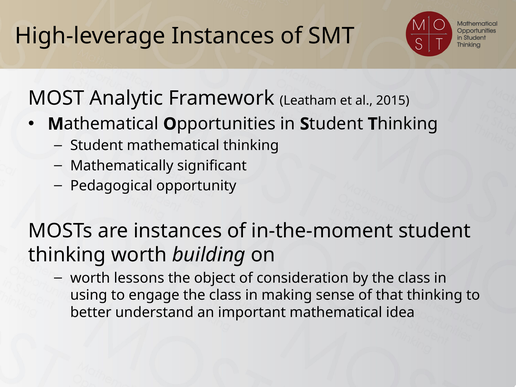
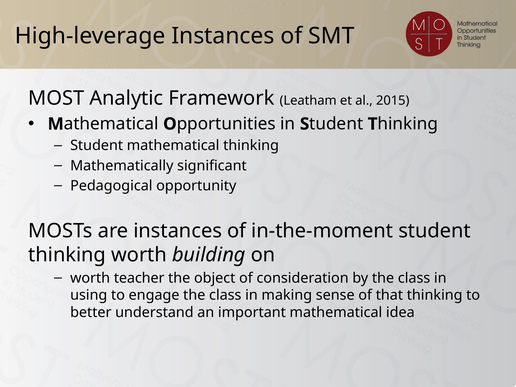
lessons: lessons -> teacher
